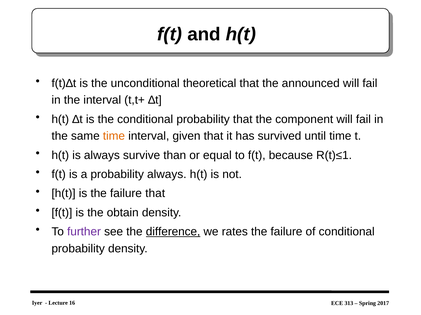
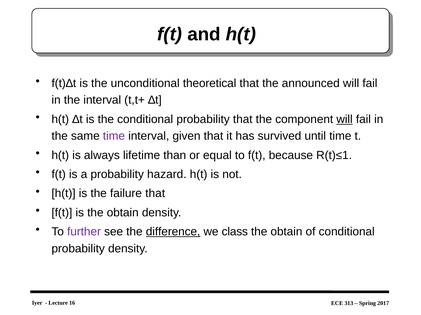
will at (345, 120) underline: none -> present
time at (114, 136) colour: orange -> purple
survive: survive -> lifetime
probability always: always -> hazard
rates: rates -> class
failure at (286, 232): failure -> obtain
